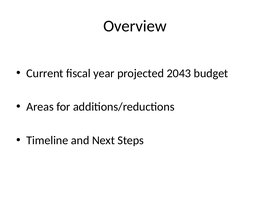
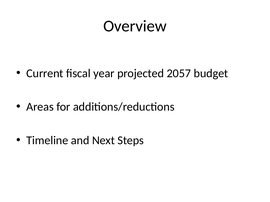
2043: 2043 -> 2057
